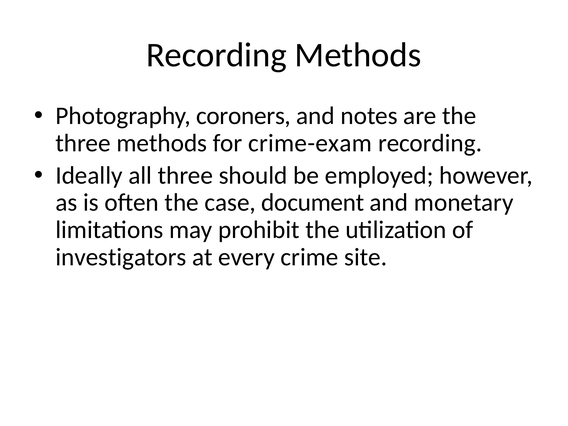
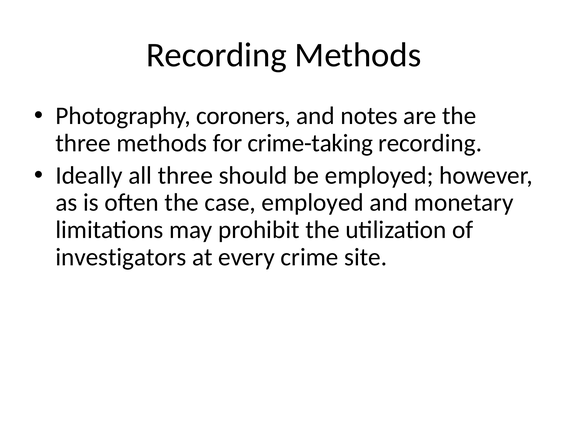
crime-exam: crime-exam -> crime-taking
case document: document -> employed
